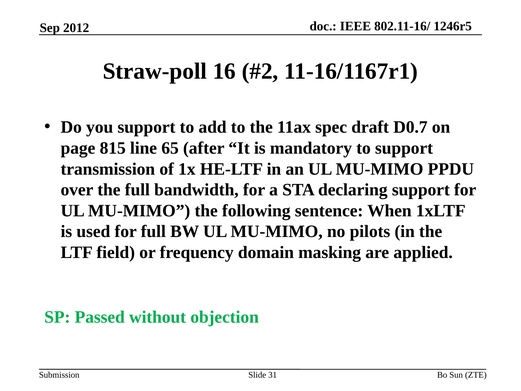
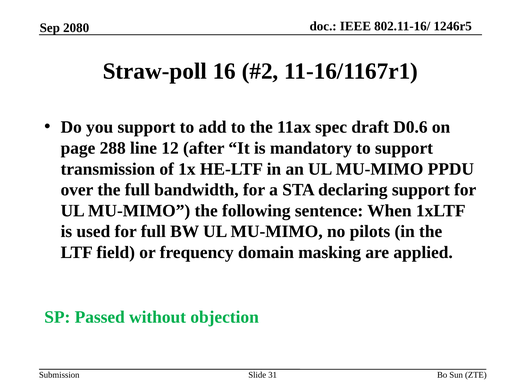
2012: 2012 -> 2080
D0.7: D0.7 -> D0.6
815: 815 -> 288
65: 65 -> 12
